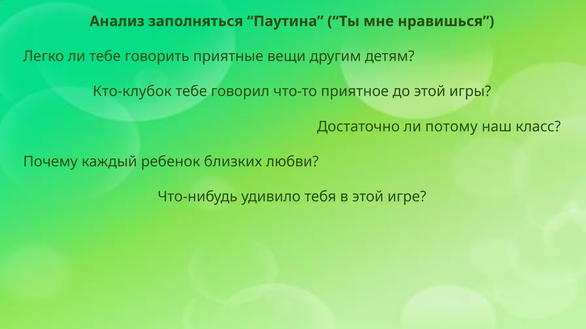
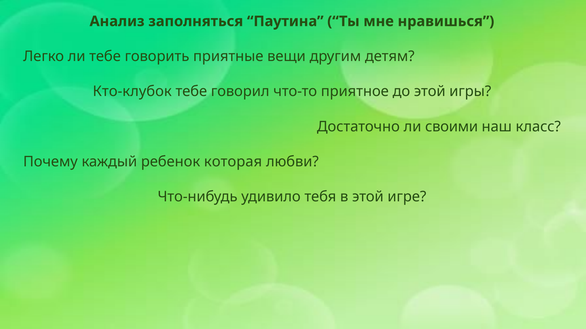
потому: потому -> своими
близких: близких -> которая
